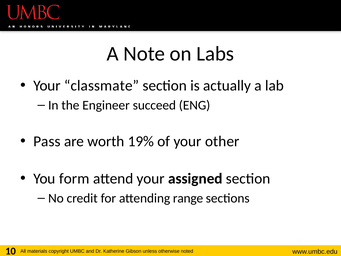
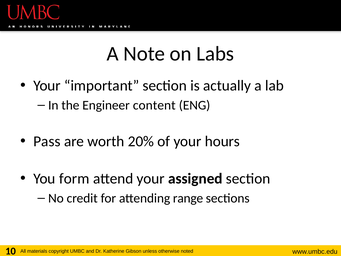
classmate: classmate -> important
succeed: succeed -> content
19%: 19% -> 20%
other: other -> hours
